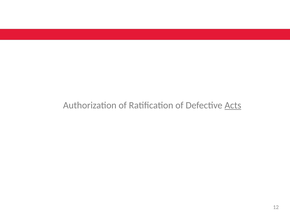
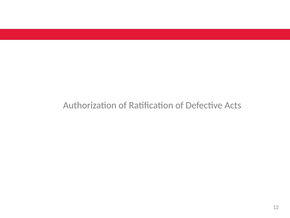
Acts underline: present -> none
